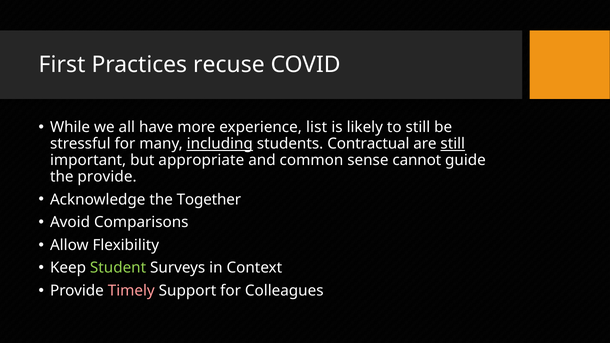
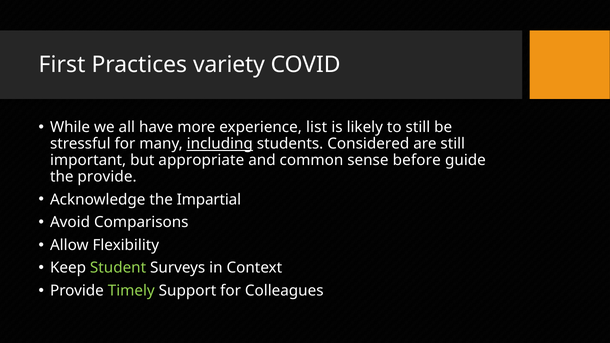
recuse: recuse -> variety
Contractual: Contractual -> Considered
still at (453, 144) underline: present -> none
cannot: cannot -> before
Together: Together -> Impartial
Timely colour: pink -> light green
